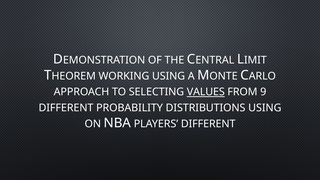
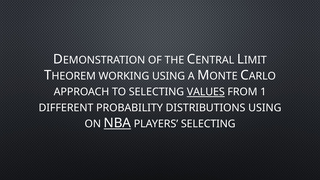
9: 9 -> 1
NBA underline: none -> present
PLAYERS DIFFERENT: DIFFERENT -> SELECTING
